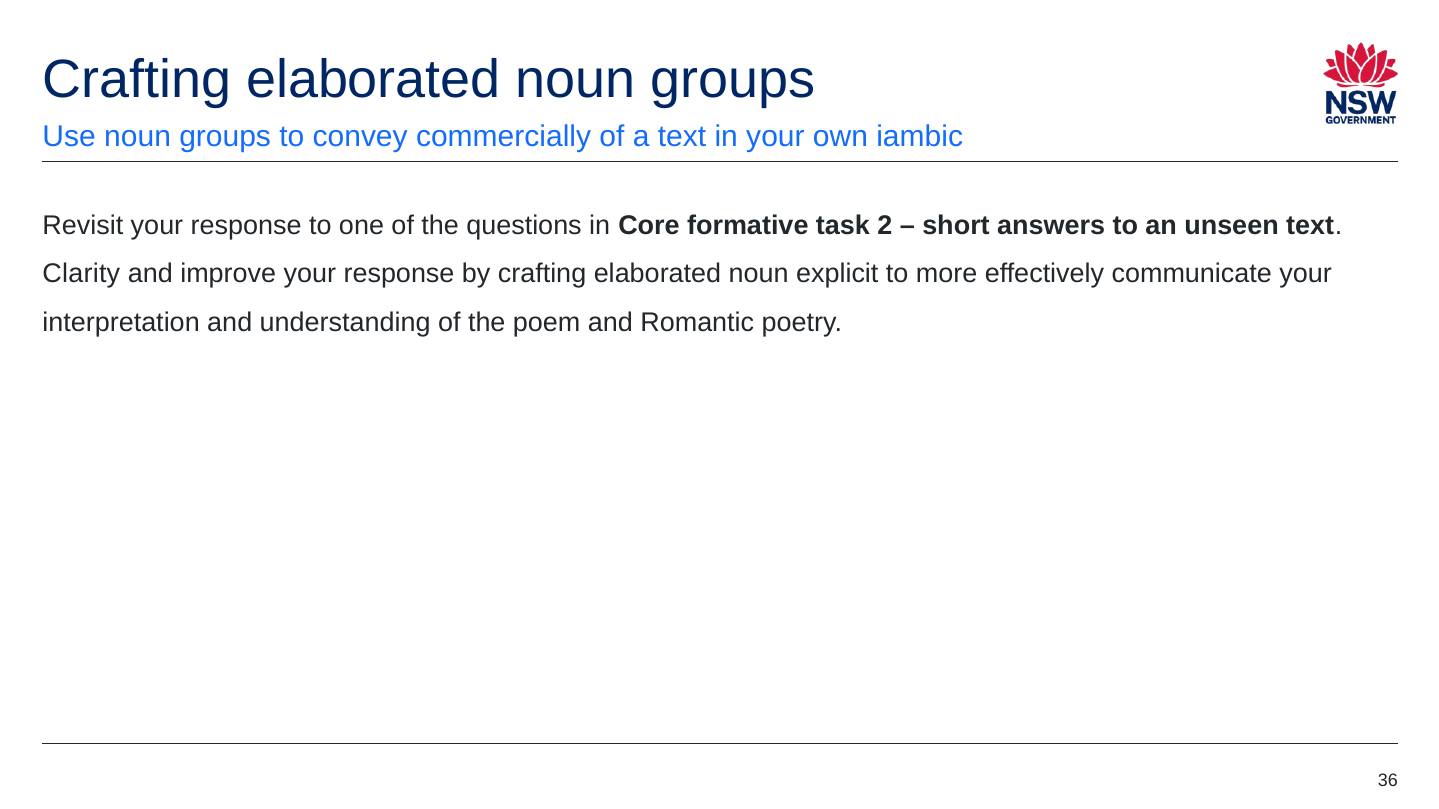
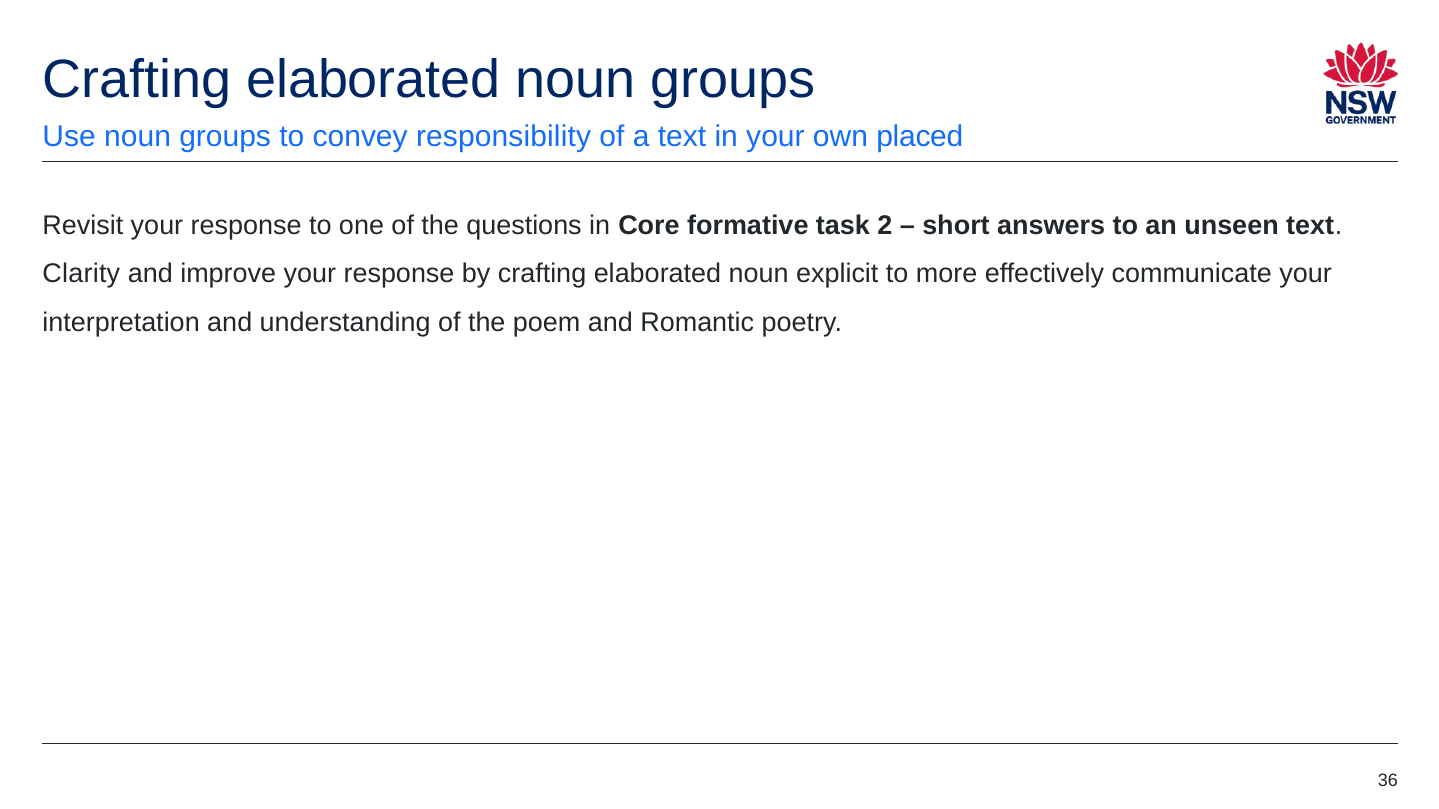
commercially: commercially -> responsibility
iambic: iambic -> placed
